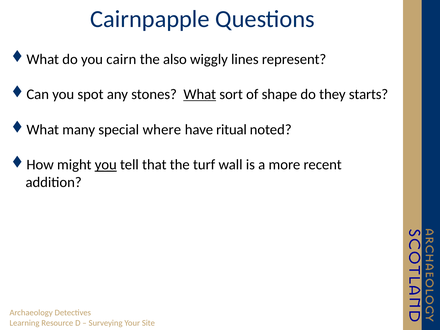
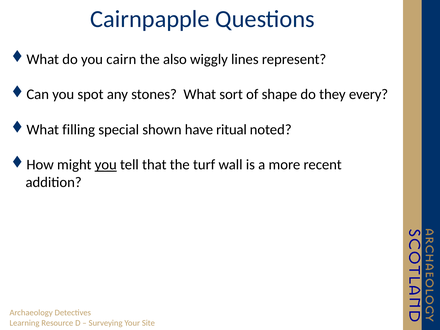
What at (200, 94) underline: present -> none
starts: starts -> every
many: many -> filling
where: where -> shown
